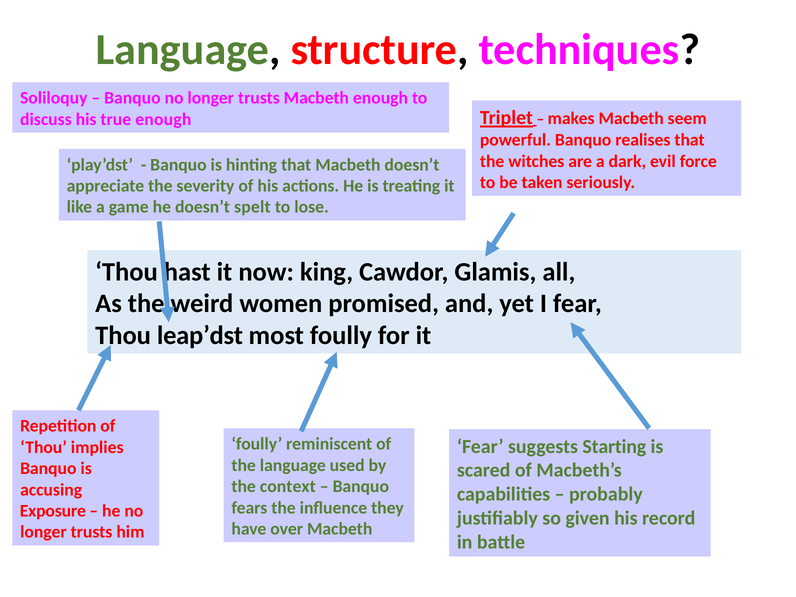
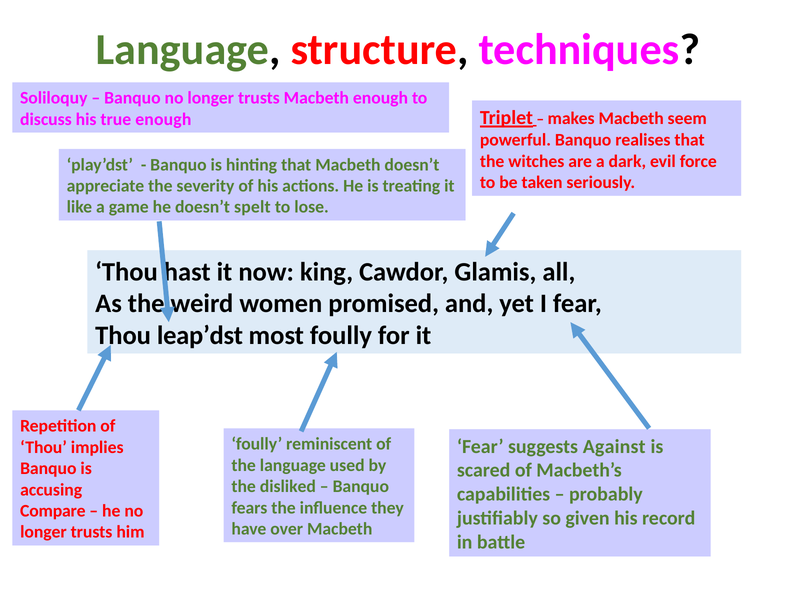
Starting: Starting -> Against
context: context -> disliked
Exposure: Exposure -> Compare
